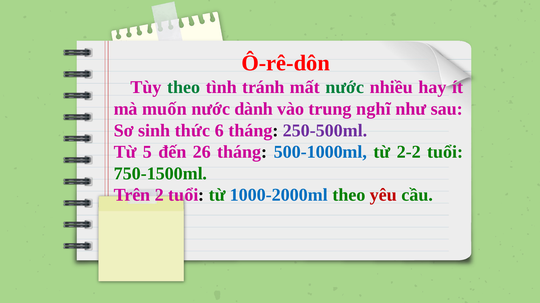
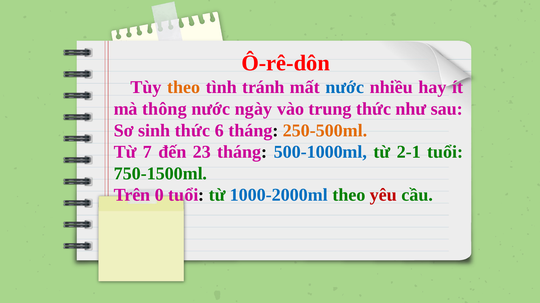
theo at (184, 88) colour: green -> orange
nước at (345, 88) colour: green -> blue
muốn: muốn -> thông
dành: dành -> ngày
trung nghĩ: nghĩ -> thức
250-500ml colour: purple -> orange
5: 5 -> 7
26: 26 -> 23
2-2: 2-2 -> 2-1
2: 2 -> 0
